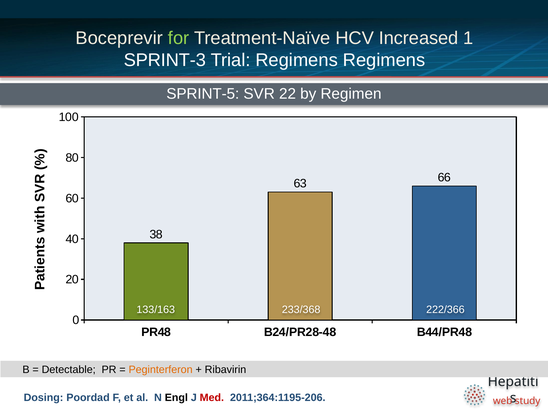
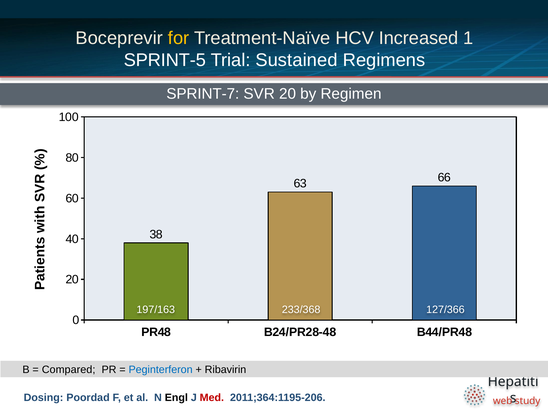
for colour: light green -> yellow
SPRINT-3: SPRINT-3 -> SPRINT-5
Trial Regimens: Regimens -> Sustained
SPRINT-5: SPRINT-5 -> SPRINT-7
SVR 22: 22 -> 20
133/163: 133/163 -> 197/163
222/366: 222/366 -> 127/366
Detectable: Detectable -> Compared
Peginterferon colour: orange -> blue
